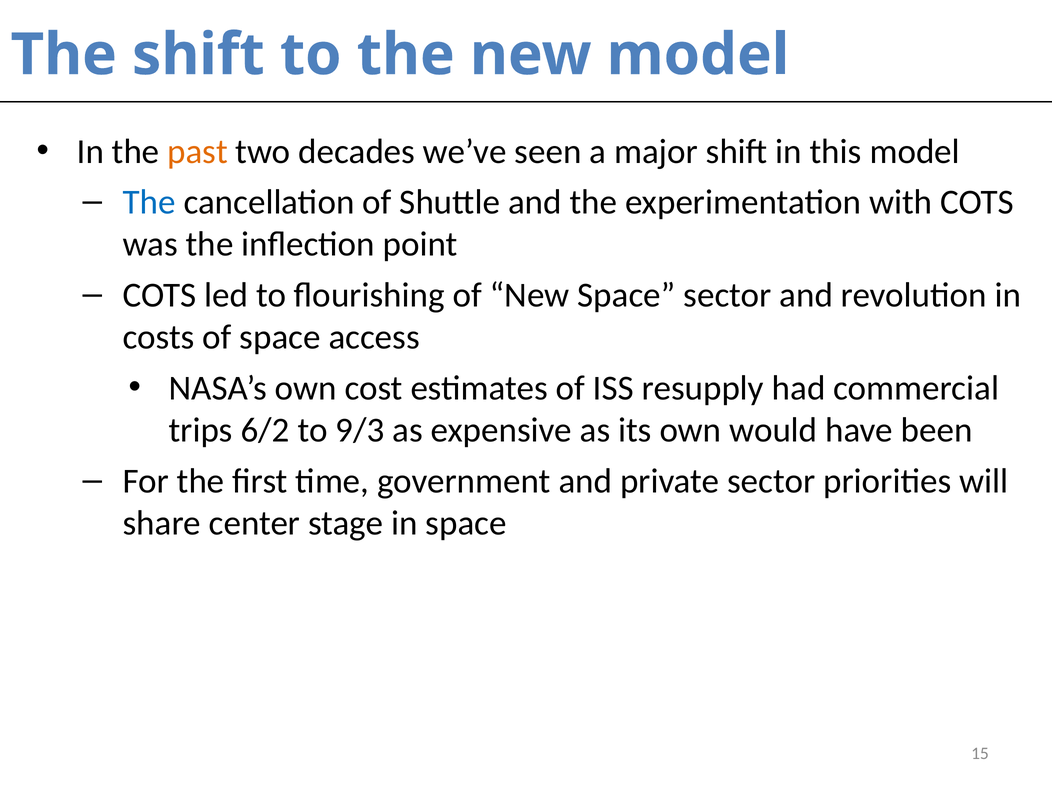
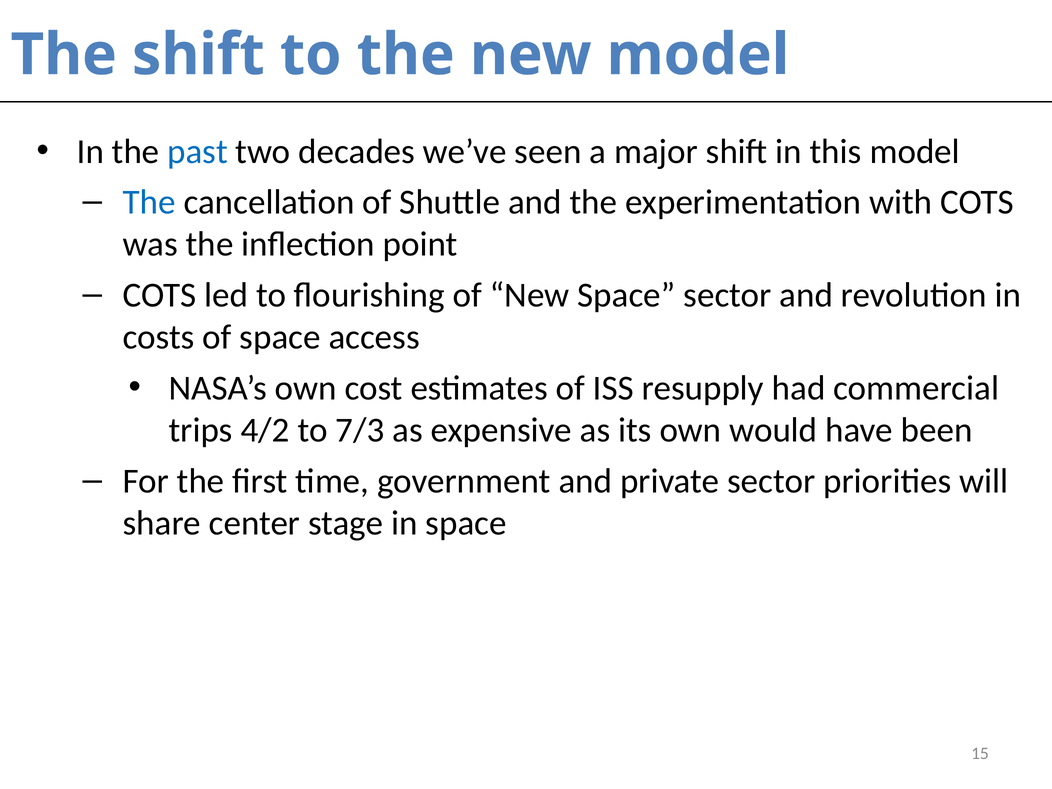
past colour: orange -> blue
6/2: 6/2 -> 4/2
9/3: 9/3 -> 7/3
